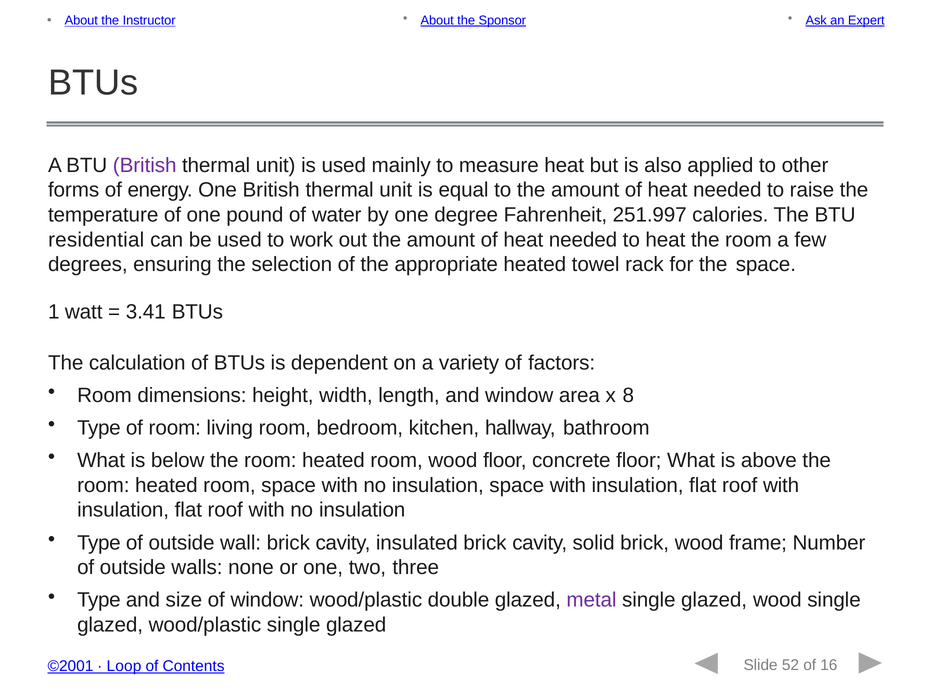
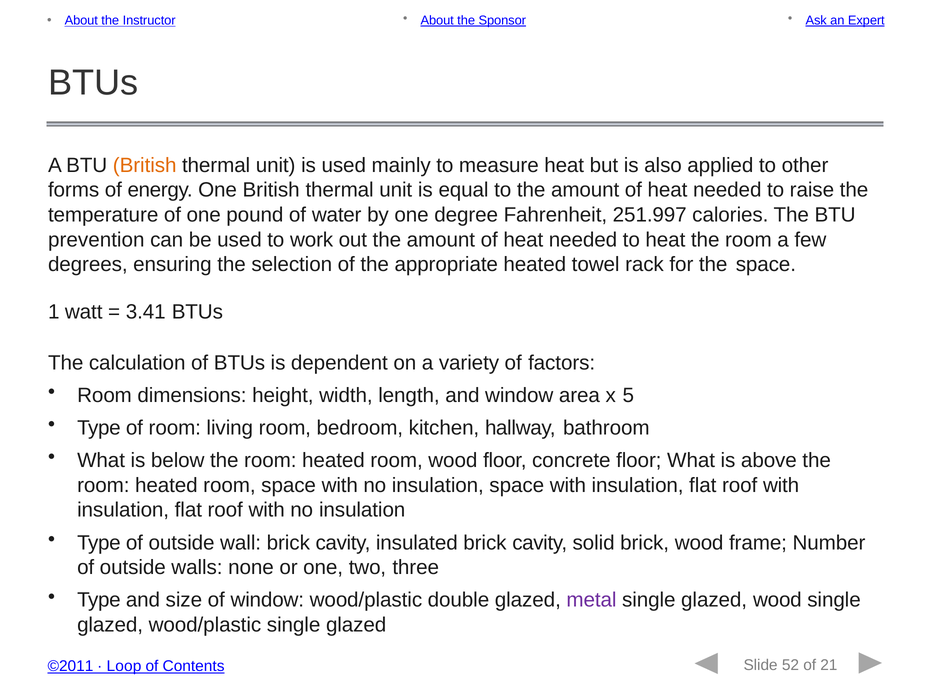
British at (145, 165) colour: purple -> orange
residential: residential -> prevention
8: 8 -> 5
©2001: ©2001 -> ©2011
16: 16 -> 21
